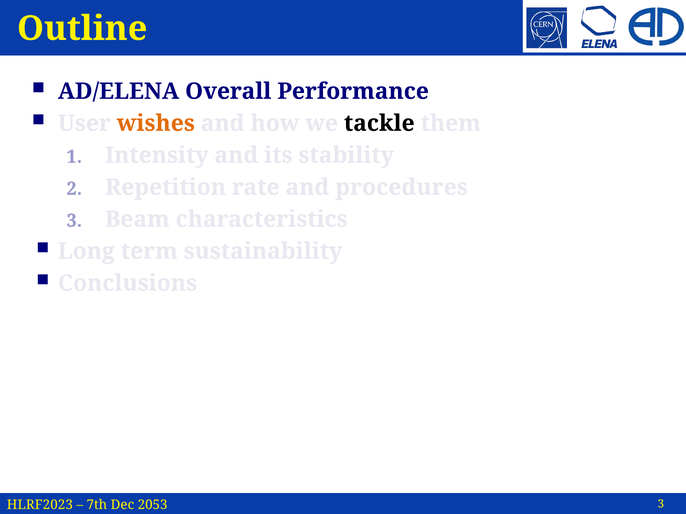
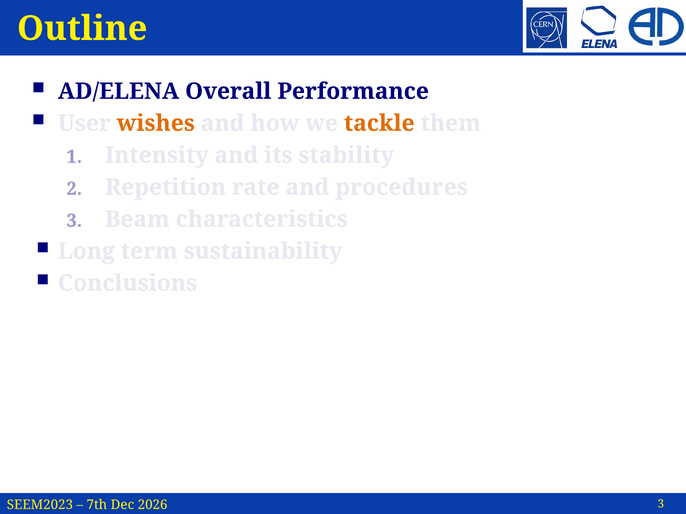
tackle colour: black -> orange
HLRF2023: HLRF2023 -> SEEM2023
2053: 2053 -> 2026
